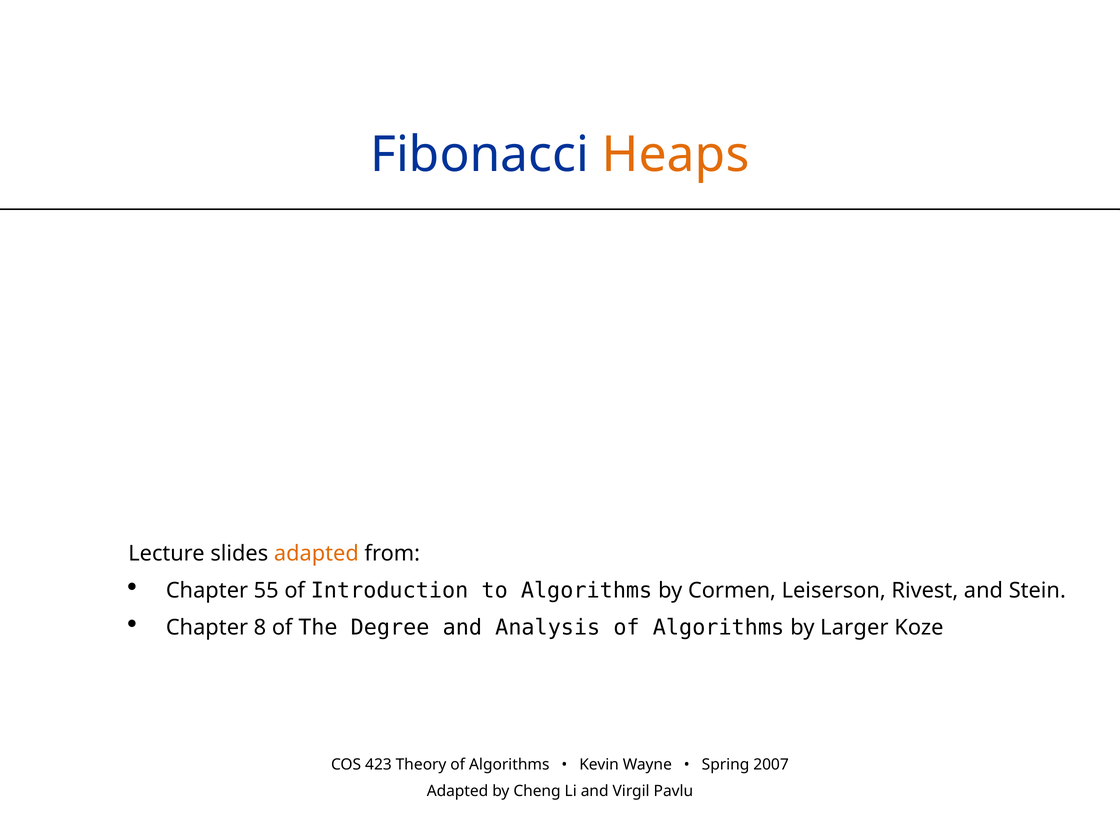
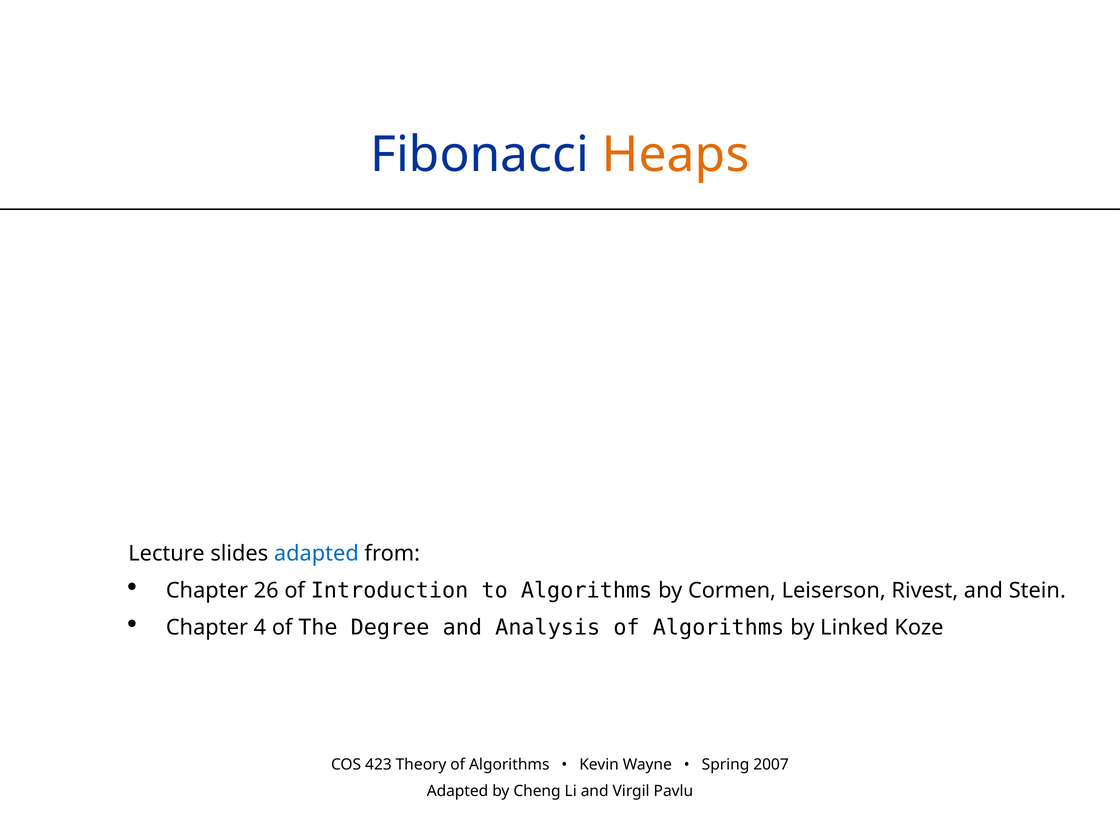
adapted at (316, 553) colour: orange -> blue
55: 55 -> 26
8: 8 -> 4
Larger: Larger -> Linked
